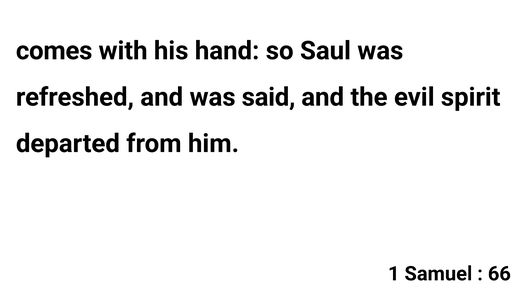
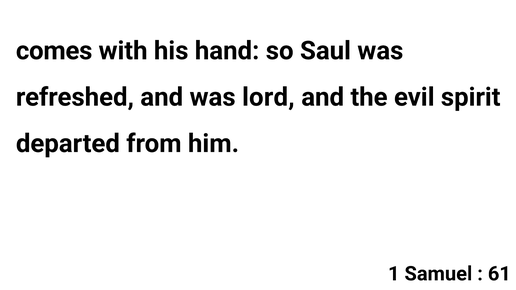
said: said -> lord
66: 66 -> 61
